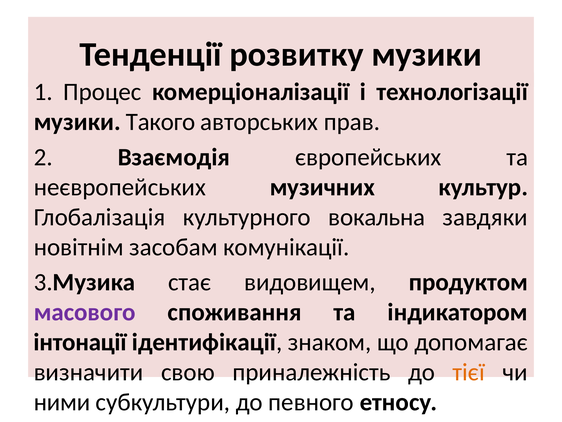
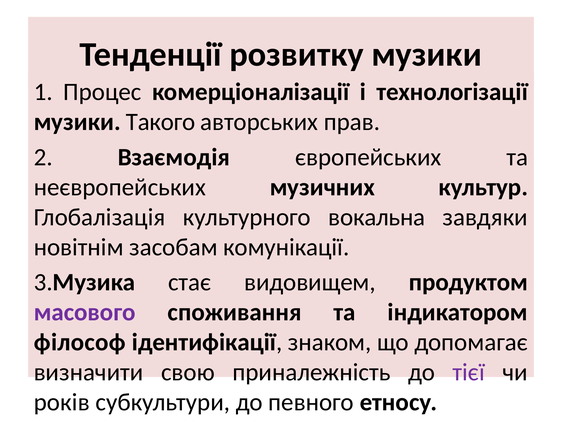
інтонації: інтонації -> філософ
тієї colour: orange -> purple
ними: ними -> років
